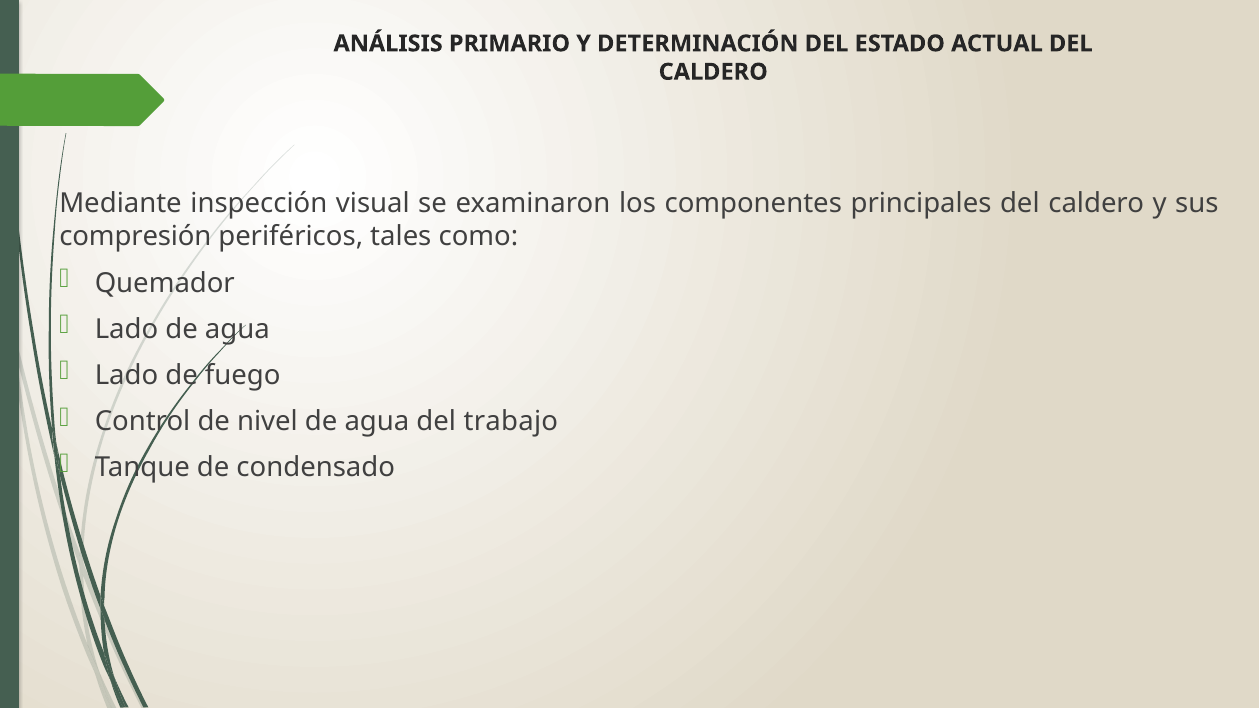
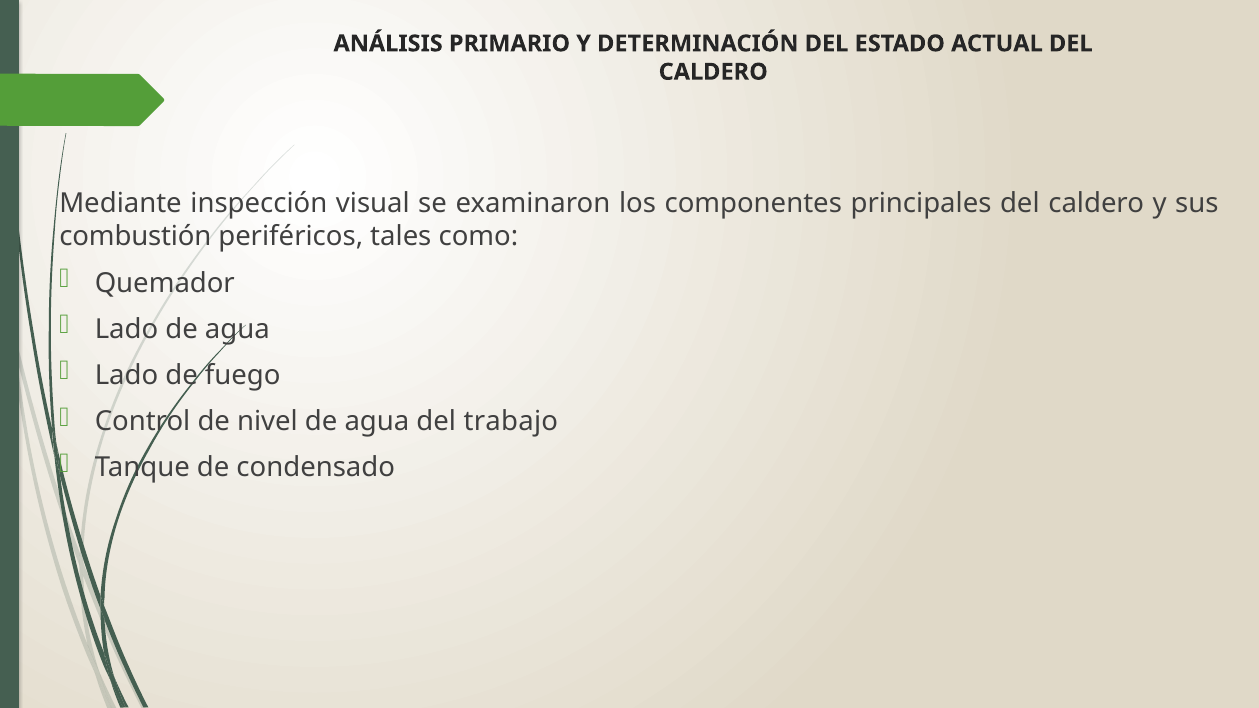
compresión: compresión -> combustión
